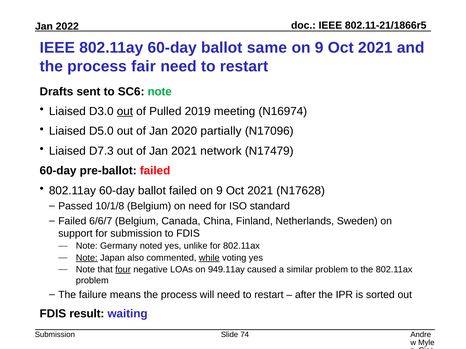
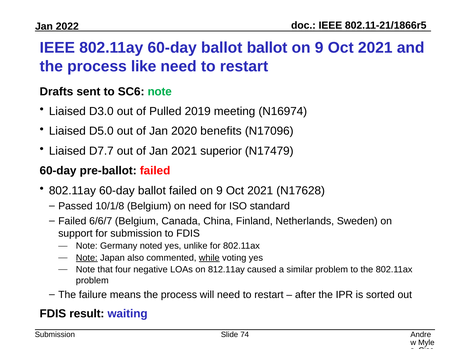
ballot same: same -> ballot
fair: fair -> like
out at (125, 112) underline: present -> none
partially: partially -> benefits
D7.3: D7.3 -> D7.7
network: network -> superior
four underline: present -> none
949.11ay: 949.11ay -> 812.11ay
